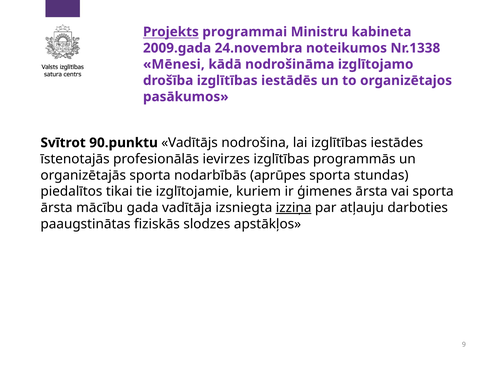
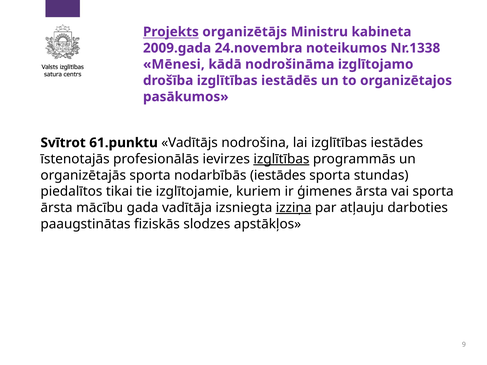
programmai: programmai -> organizētājs
90.punktu: 90.punktu -> 61.punktu
izglītības at (281, 159) underline: none -> present
nodarbībās aprūpes: aprūpes -> iestādes
